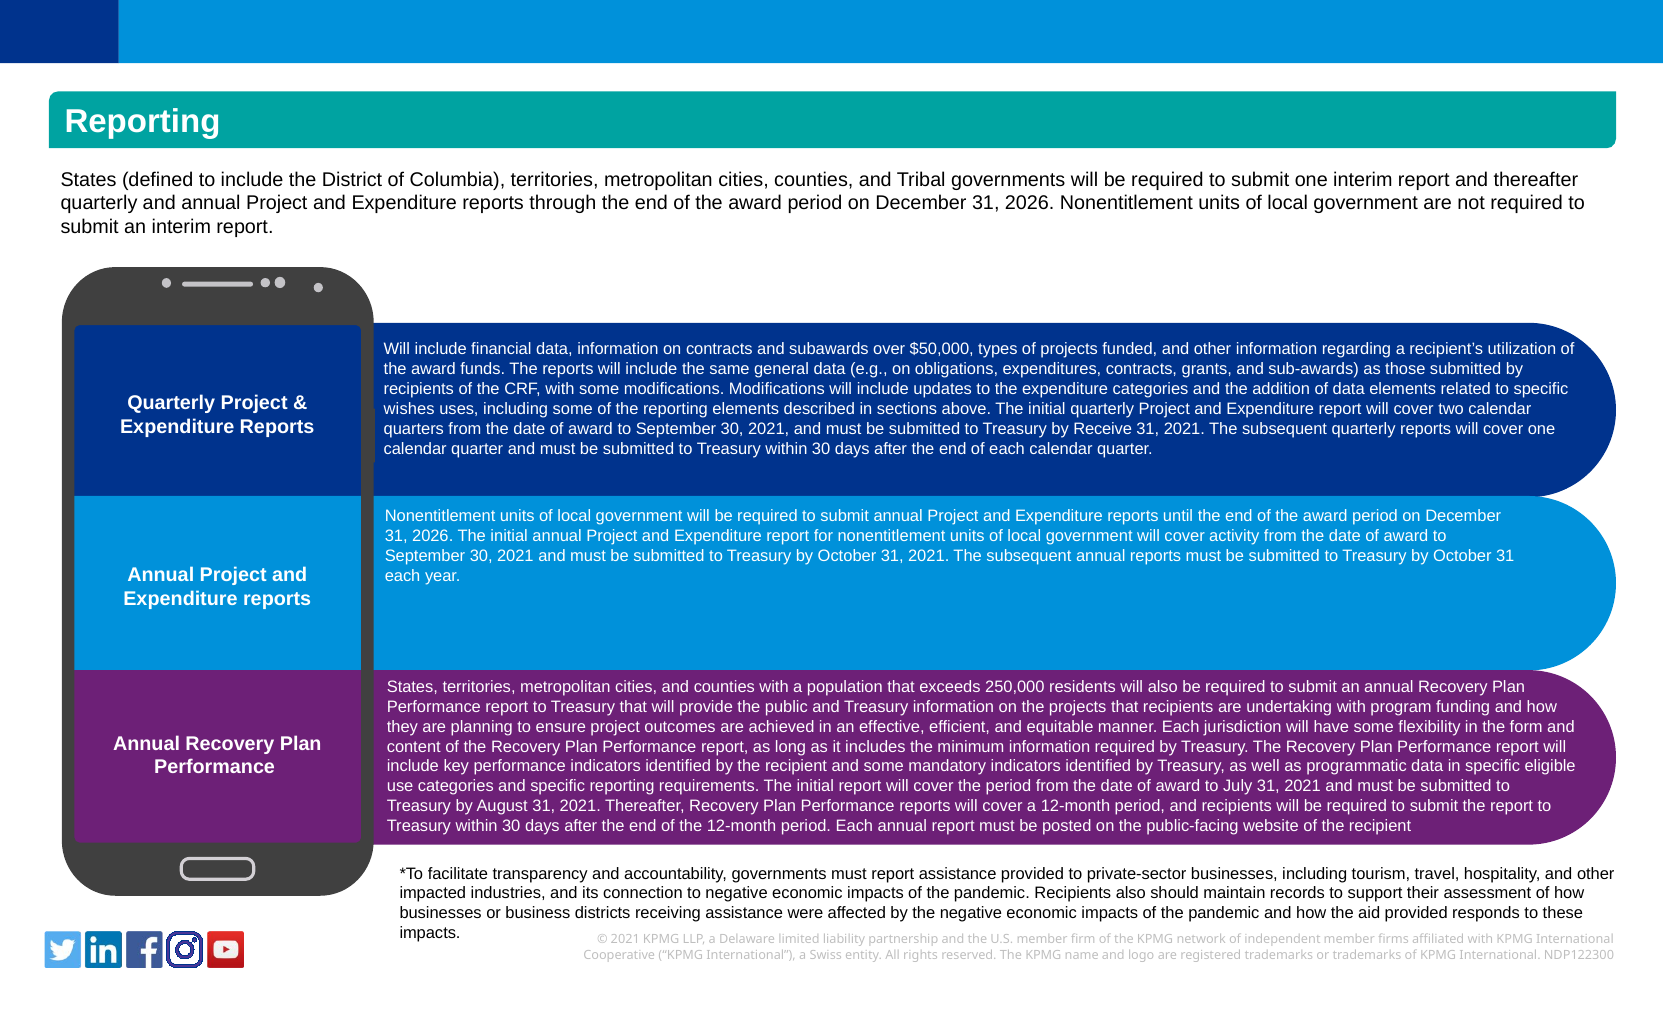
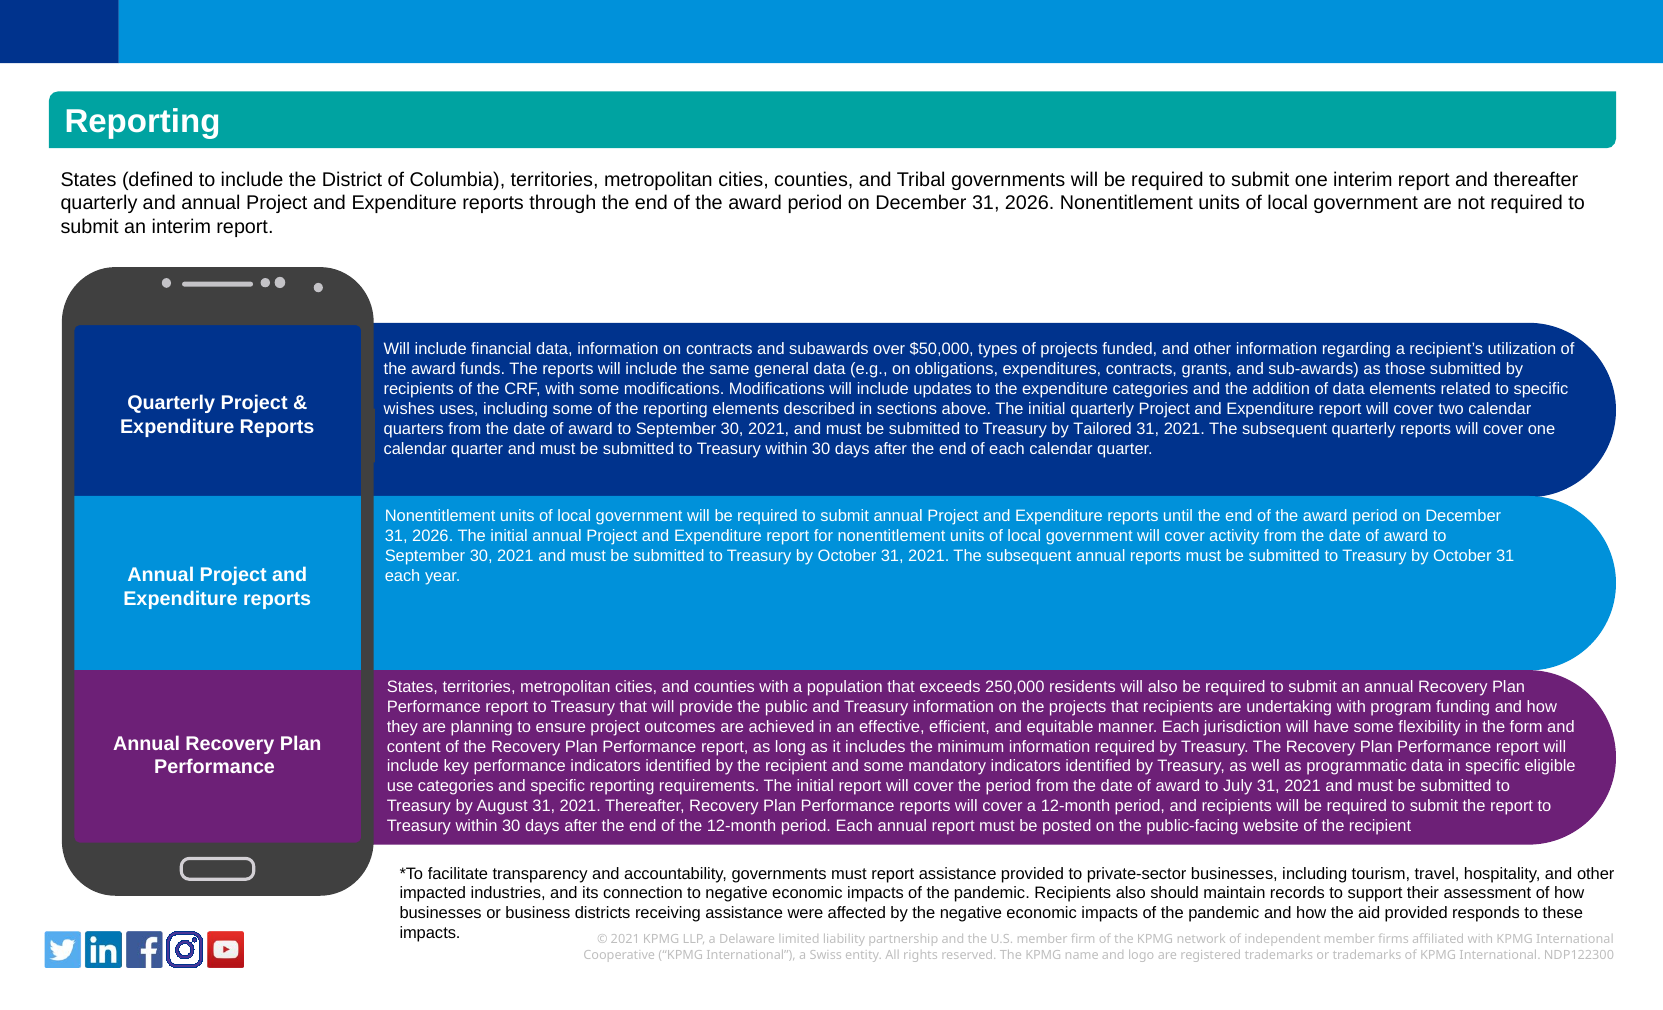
Receive: Receive -> Tailored
